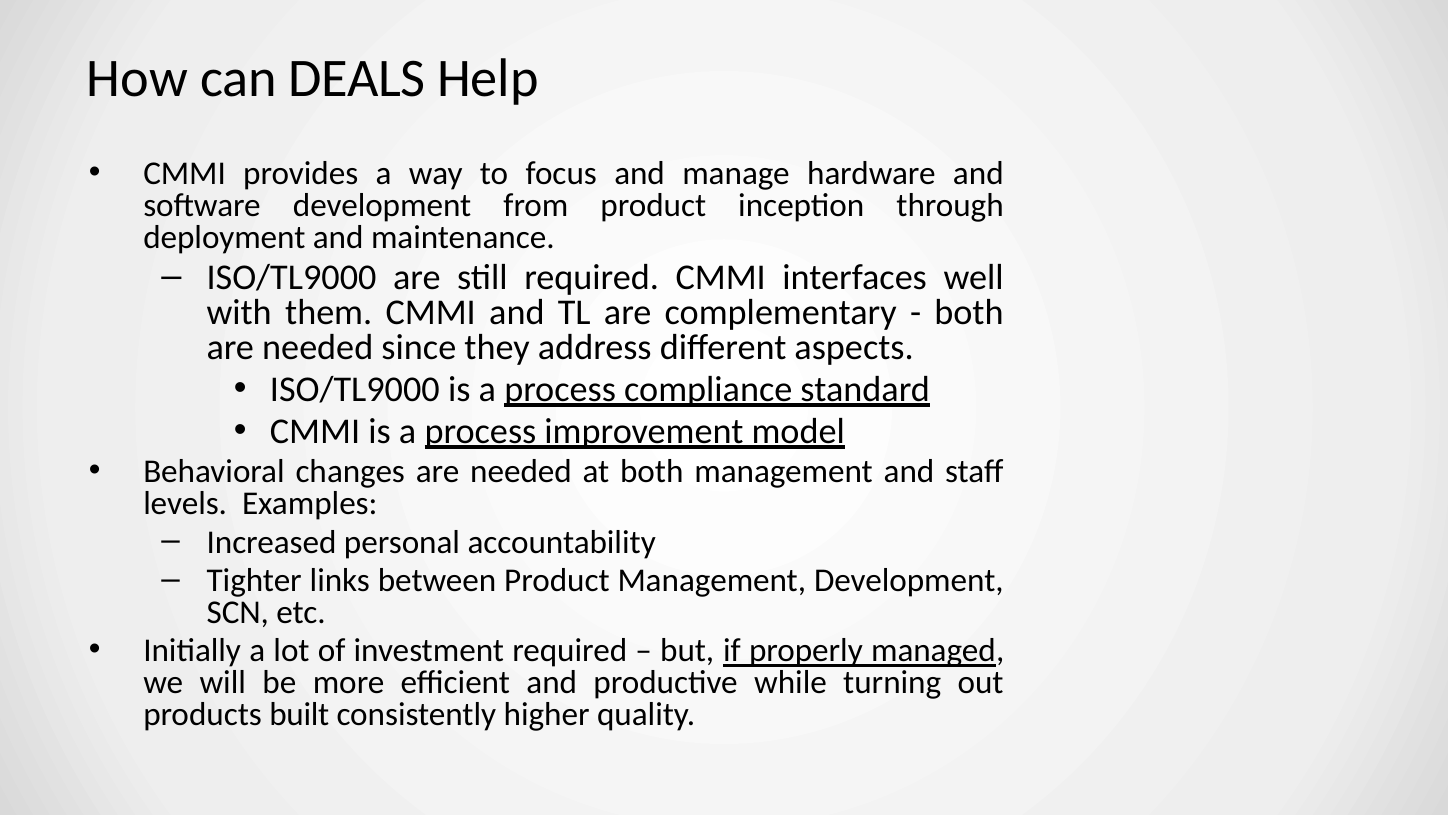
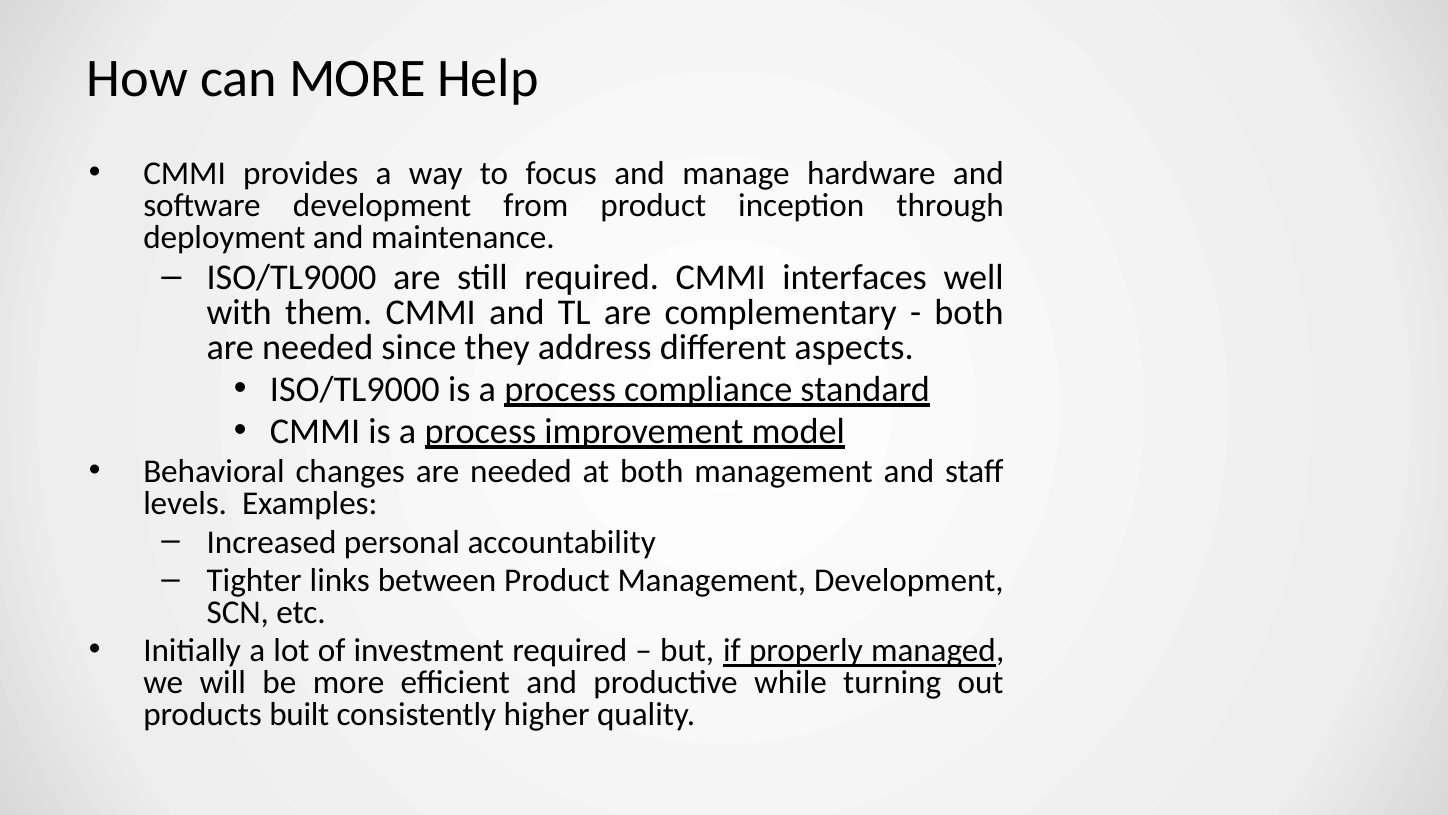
can DEALS: DEALS -> MORE
